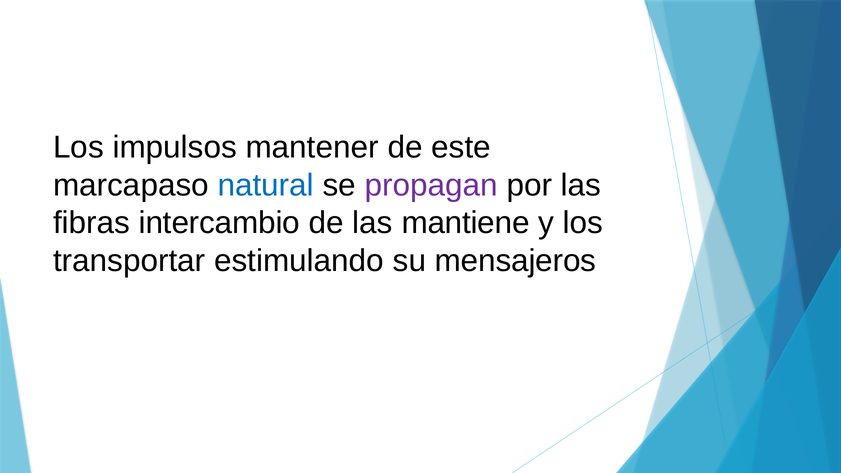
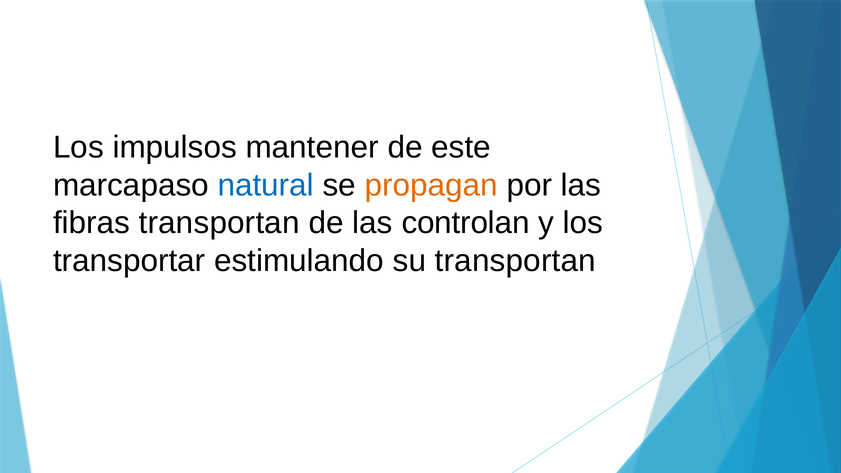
propagan colour: purple -> orange
fibras intercambio: intercambio -> transportan
mantiene: mantiene -> controlan
su mensajeros: mensajeros -> transportan
